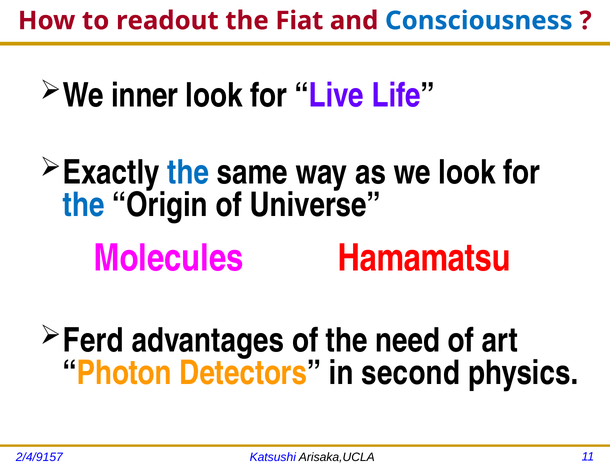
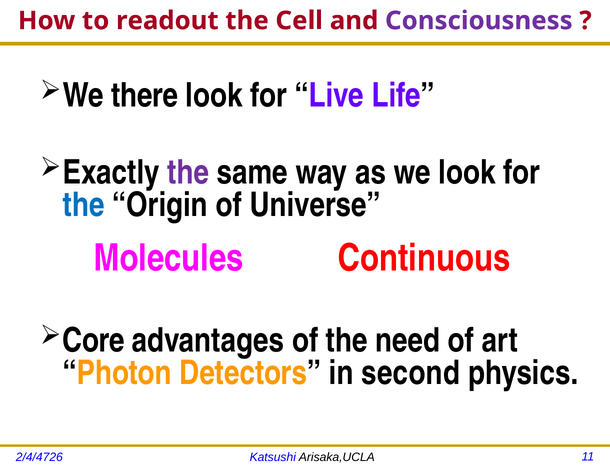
Fiat: Fiat -> Cell
Consciousness colour: blue -> purple
inner: inner -> there
the at (188, 172) colour: blue -> purple
Hamamatsu: Hamamatsu -> Continuous
Ferd: Ferd -> Core
2/4/9157: 2/4/9157 -> 2/4/4726
